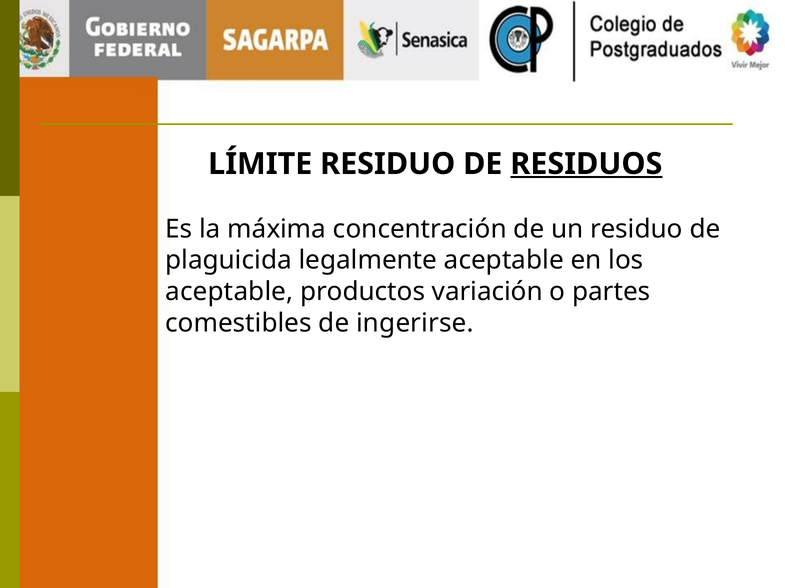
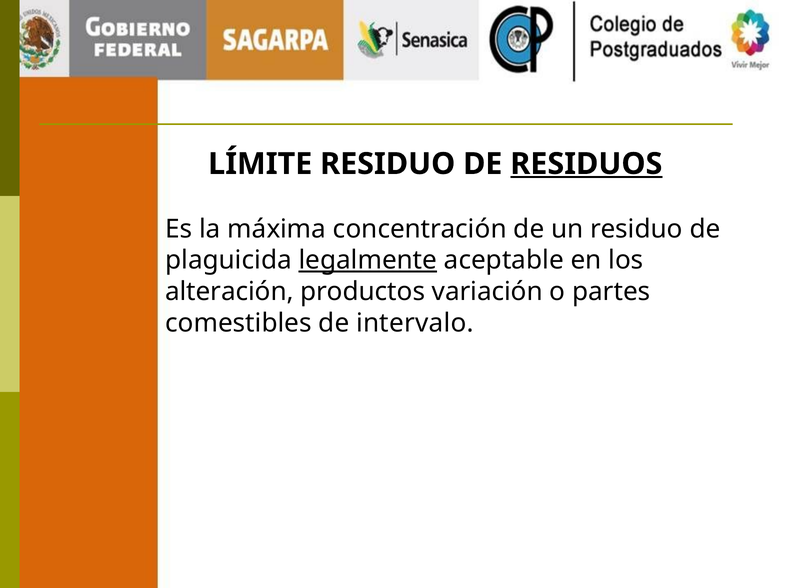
legalmente underline: none -> present
aceptable at (229, 292): aceptable -> alteración
ingerirse: ingerirse -> intervalo
